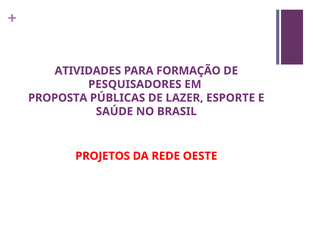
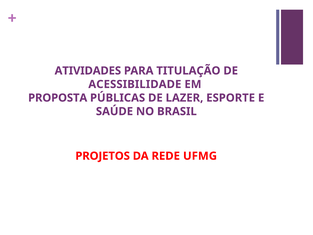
FORMAÇÃO: FORMAÇÃO -> TITULAÇÃO
PESQUISADORES: PESQUISADORES -> ACESSIBILIDADE
OESTE: OESTE -> UFMG
